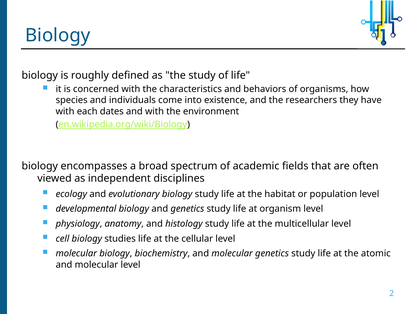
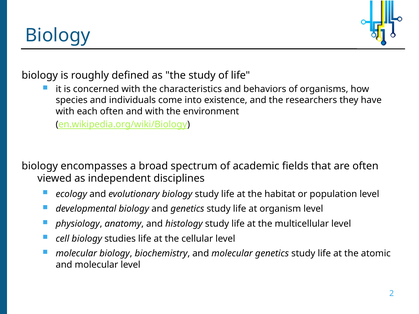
each dates: dates -> often
